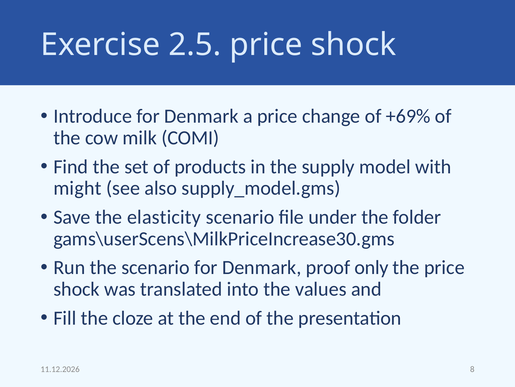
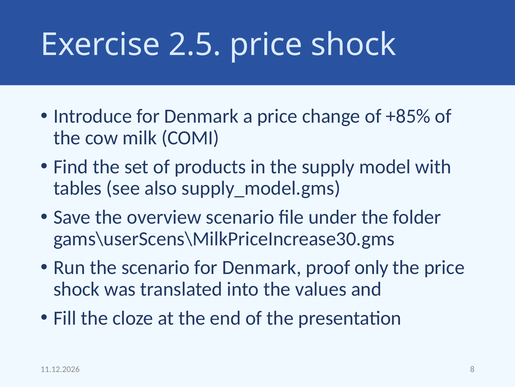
+69%: +69% -> +85%
might: might -> tables
elasticity: elasticity -> overview
